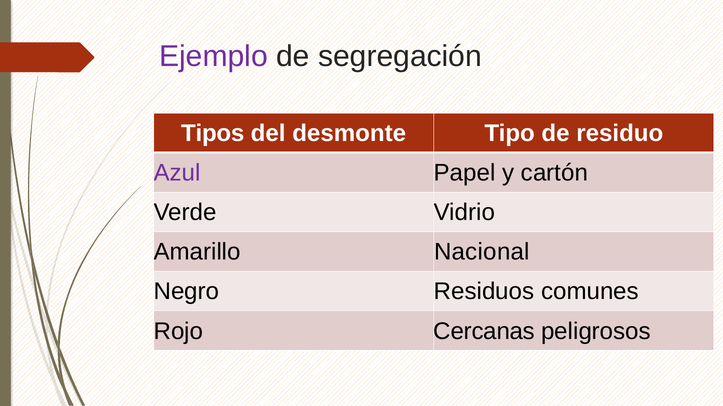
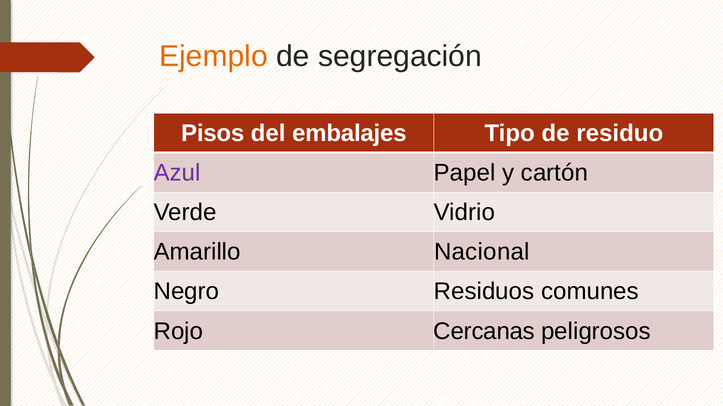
Ejemplo colour: purple -> orange
Tipos: Tipos -> Pisos
desmonte: desmonte -> embalajes
